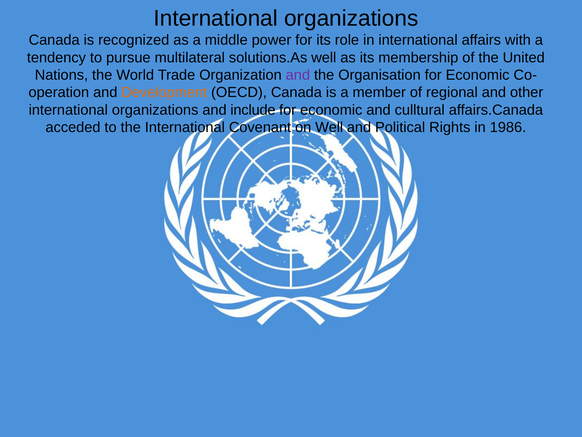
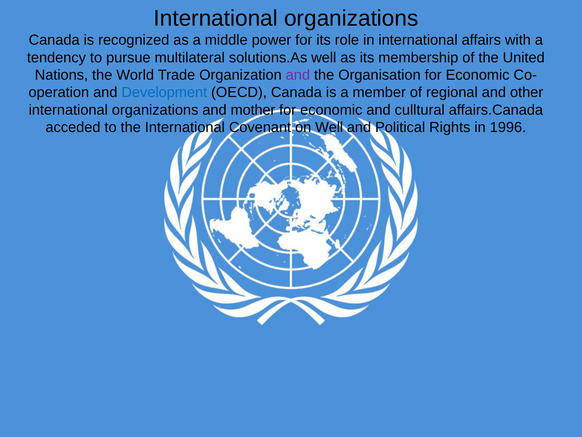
Development colour: orange -> blue
include: include -> mother
1986: 1986 -> 1996
